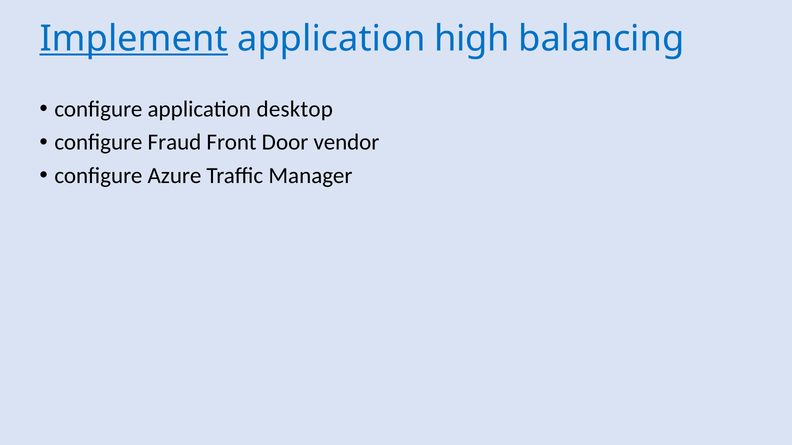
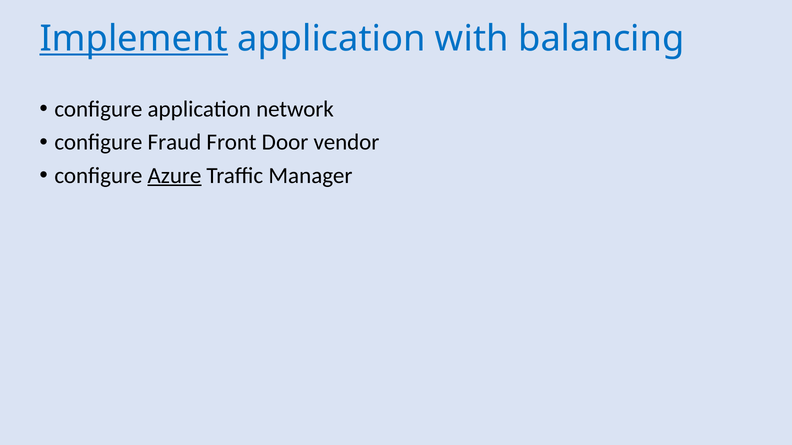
high: high -> with
desktop: desktop -> network
Azure underline: none -> present
